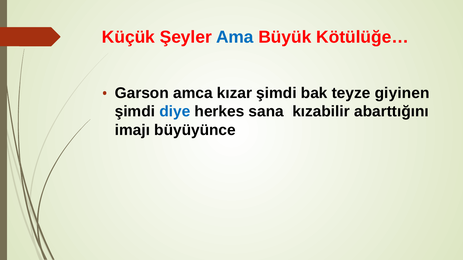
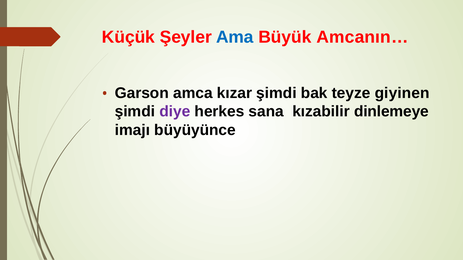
Kötülüğe…: Kötülüğe… -> Amcanın…
diye colour: blue -> purple
abarttığını: abarttığını -> dinlemeye
